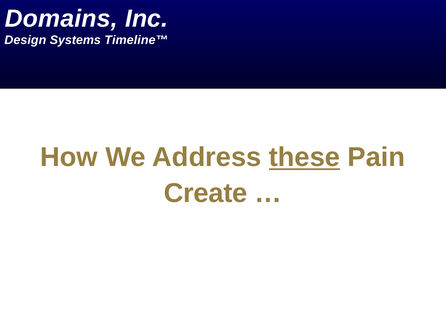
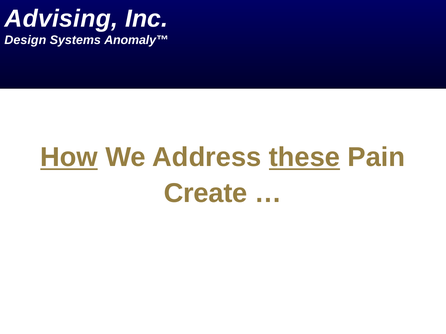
Domains: Domains -> Advising
Timeline™: Timeline™ -> Anomaly™
How underline: none -> present
